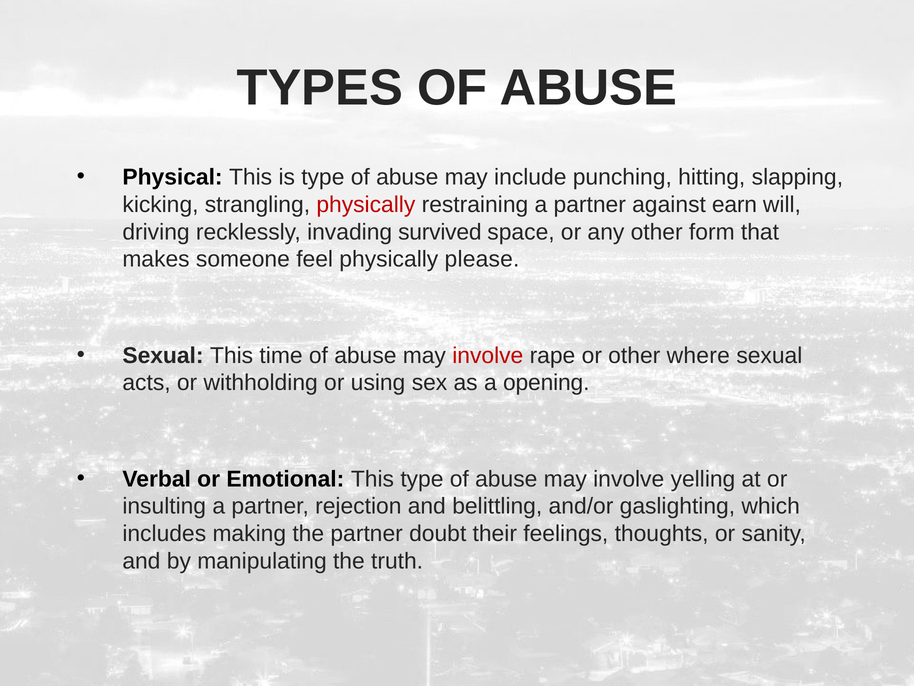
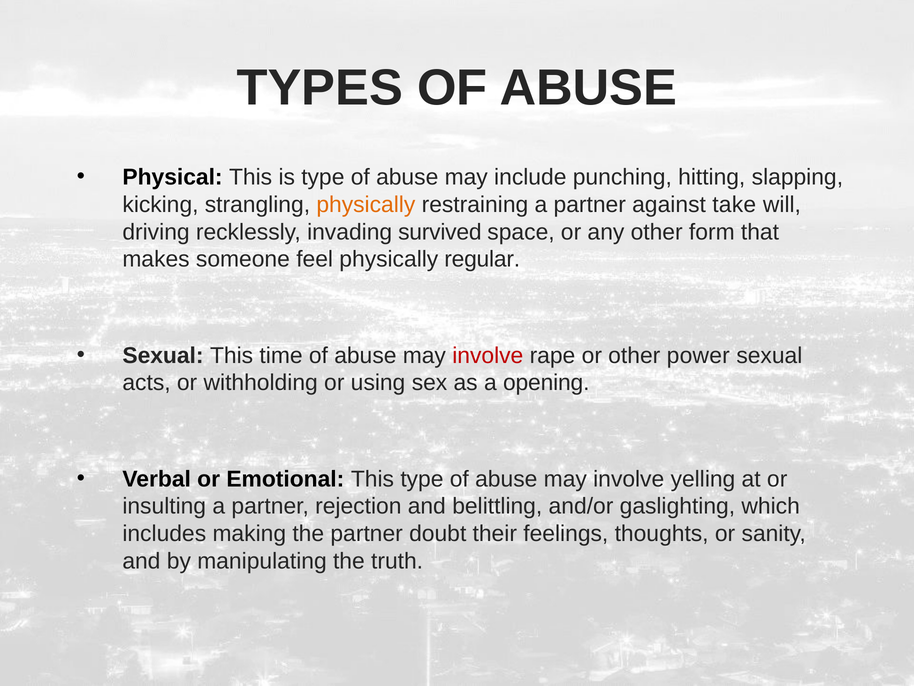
physically at (366, 204) colour: red -> orange
earn: earn -> take
please: please -> regular
where: where -> power
